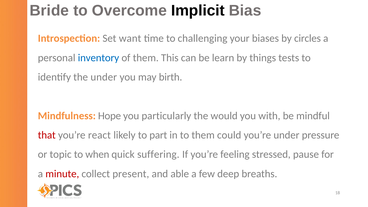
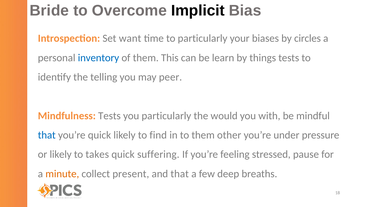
to challenging: challenging -> particularly
the under: under -> telling
birth: birth -> peer
Mindfulness Hope: Hope -> Tests
that at (47, 135) colour: red -> blue
you’re react: react -> quick
part: part -> find
could: could -> other
or topic: topic -> likely
when: when -> takes
minute colour: red -> orange
and able: able -> that
